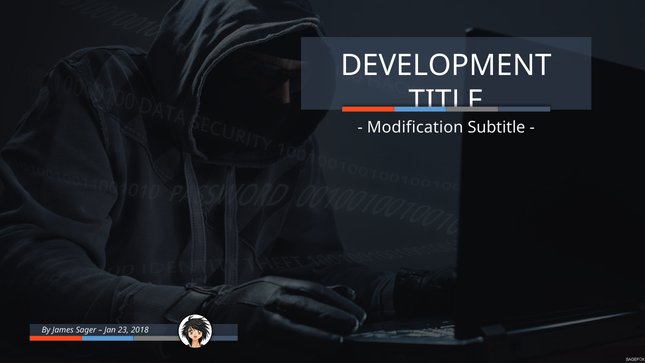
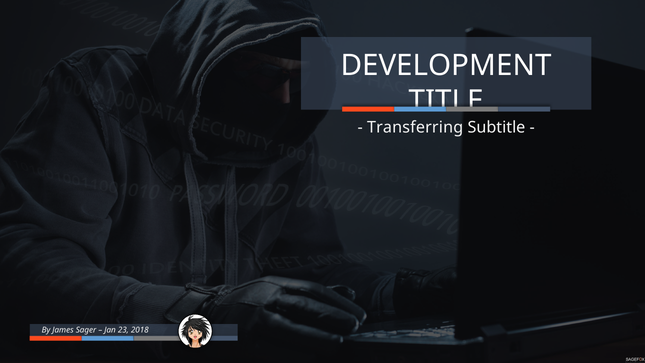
Modification: Modification -> Transferring
